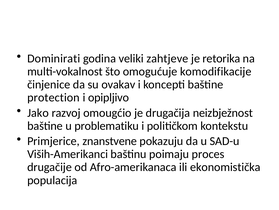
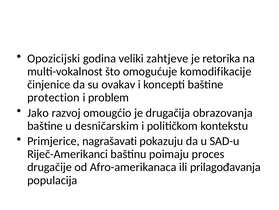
Dominirati: Dominirati -> Opozicijski
opipljivo: opipljivo -> problem
neizbježnost: neizbježnost -> obrazovanja
problematiku: problematiku -> desničarskim
znanstvene: znanstvene -> nagrašavati
Viših-Amerikanci: Viših-Amerikanci -> Riječ-Amerikanci
ekonomistička: ekonomistička -> prilagođavanja
